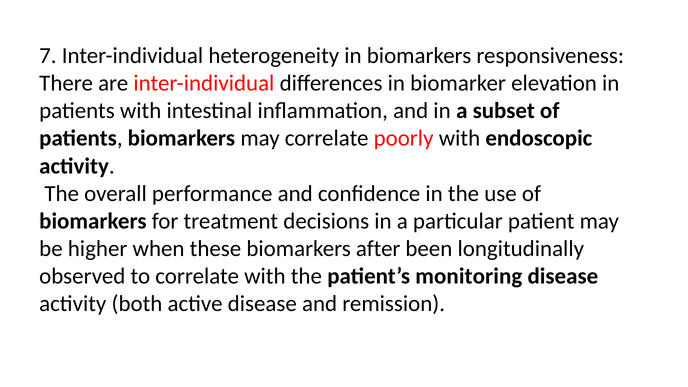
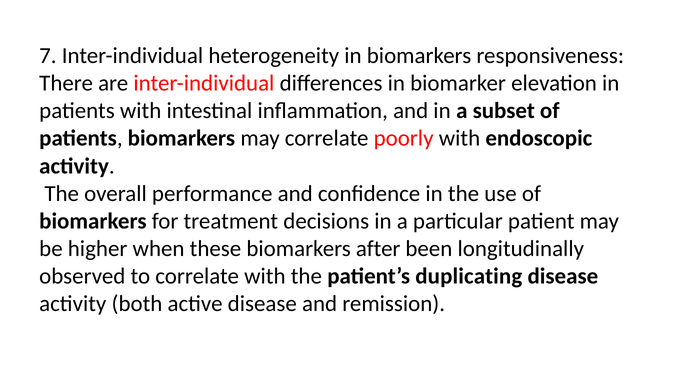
monitoring: monitoring -> duplicating
